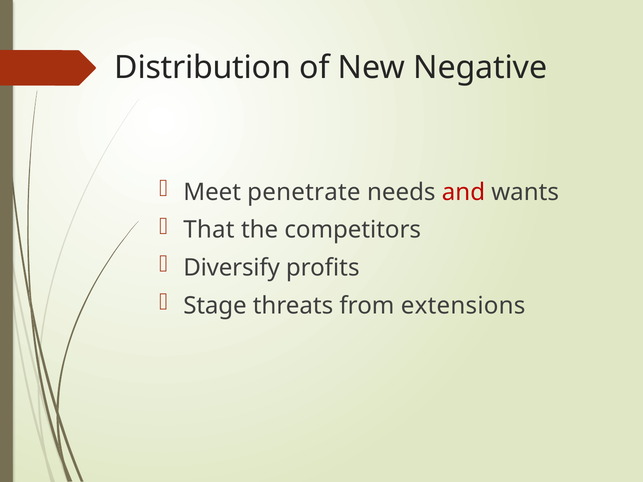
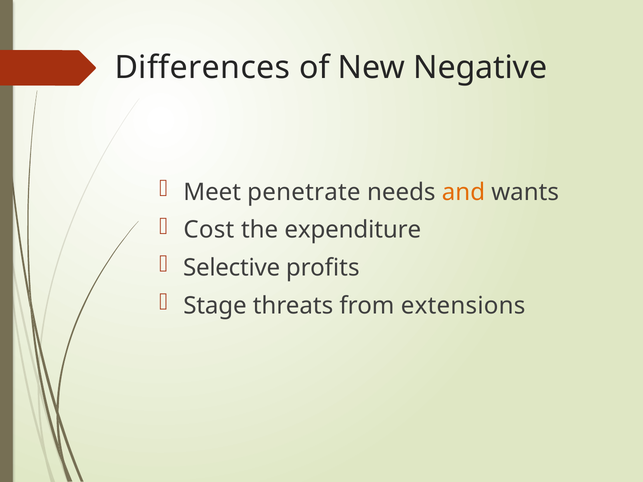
Distribution: Distribution -> Differences
and colour: red -> orange
That: That -> Cost
competitors: competitors -> expenditure
Diversify: Diversify -> Selective
